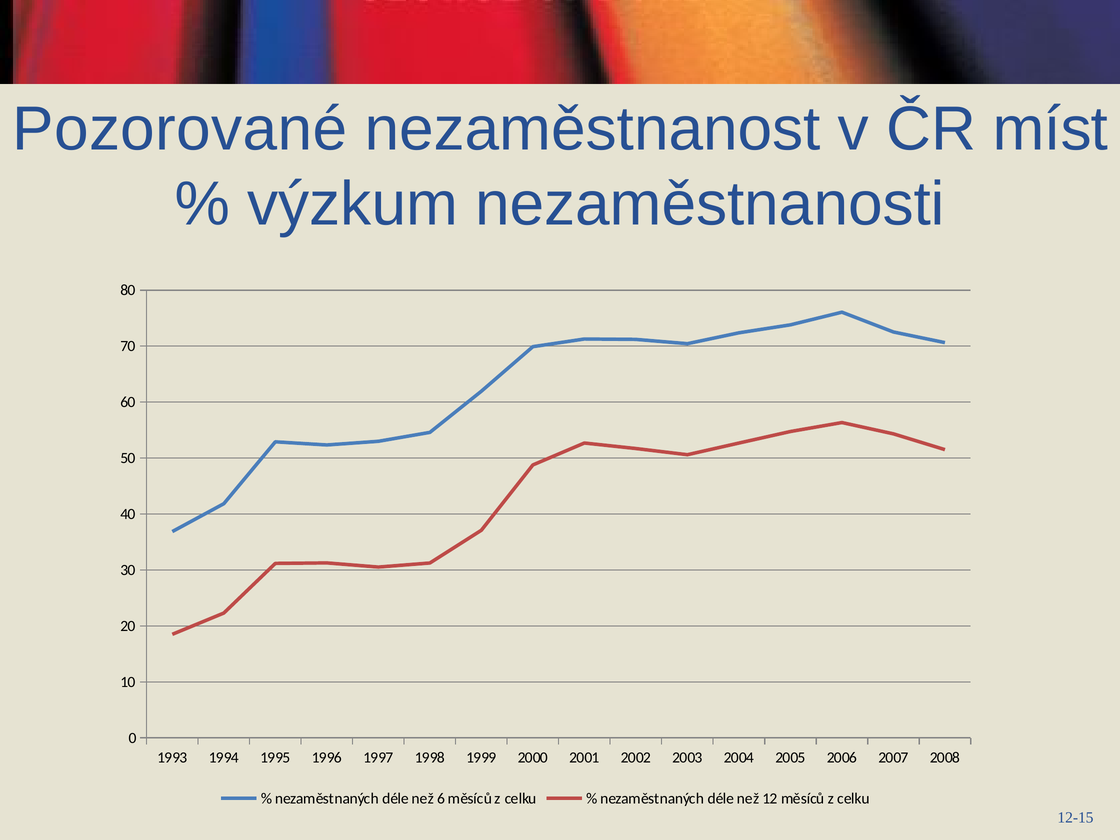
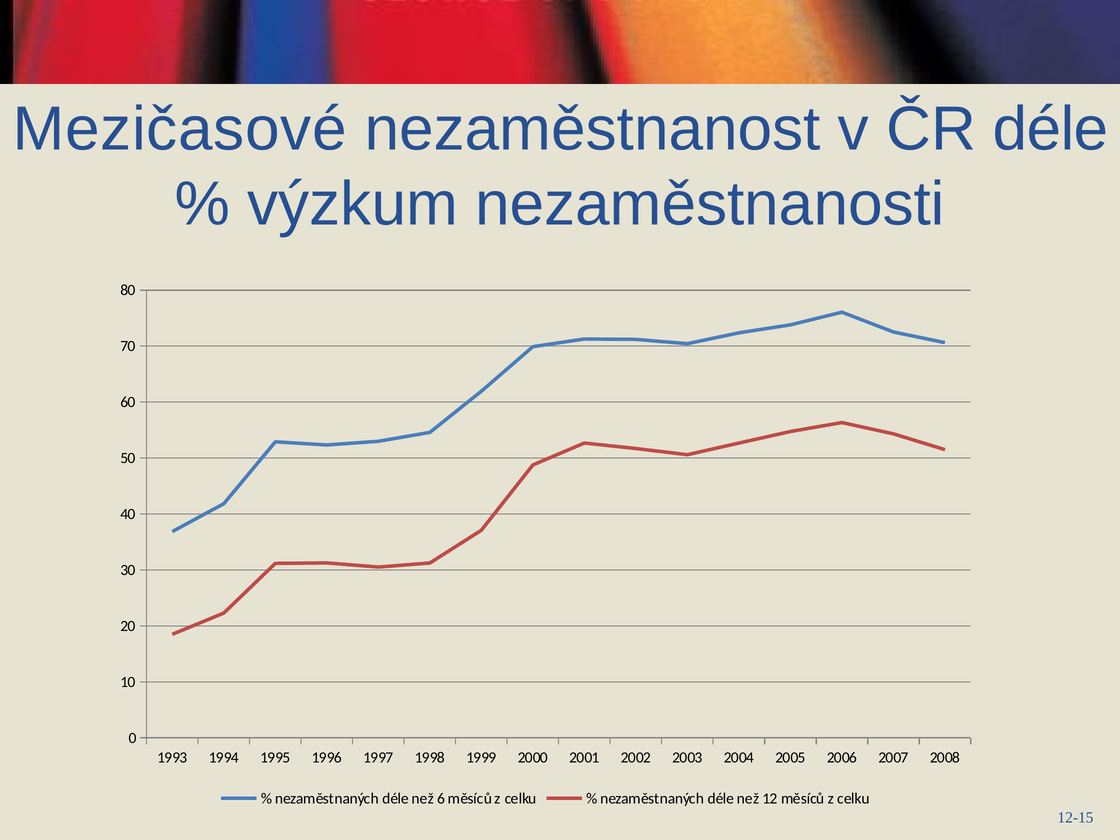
Pozorované: Pozorované -> Mezičasové
ČR míst: míst -> déle
